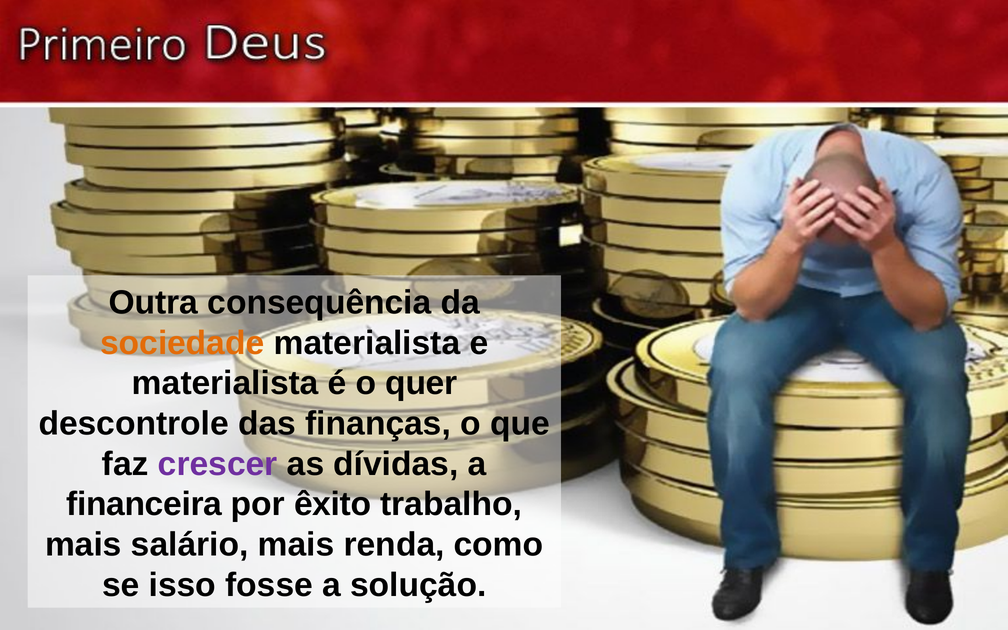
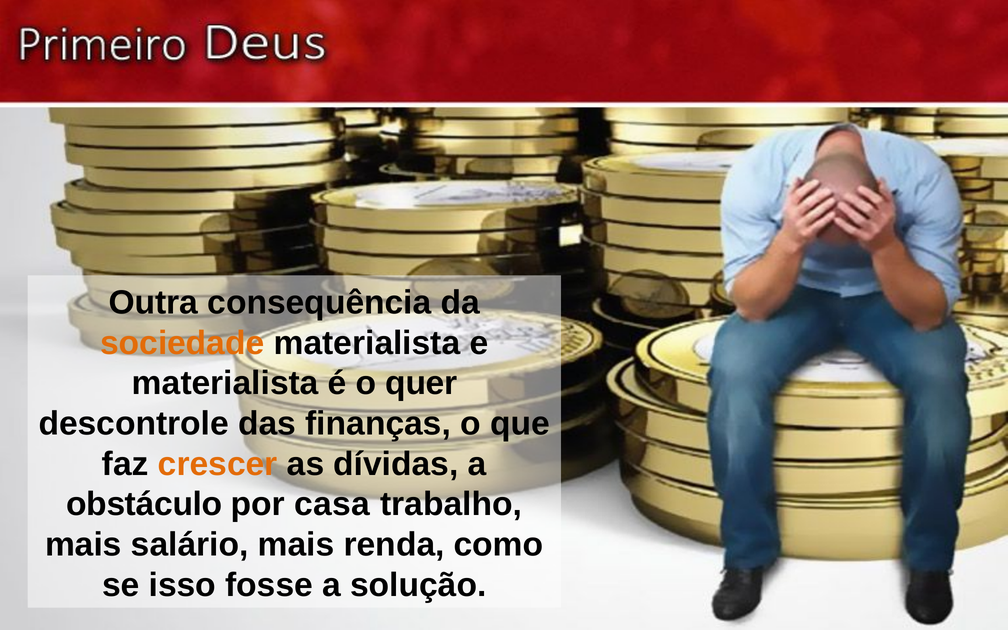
crescer colour: purple -> orange
financeira: financeira -> obstáculo
êxito: êxito -> casa
